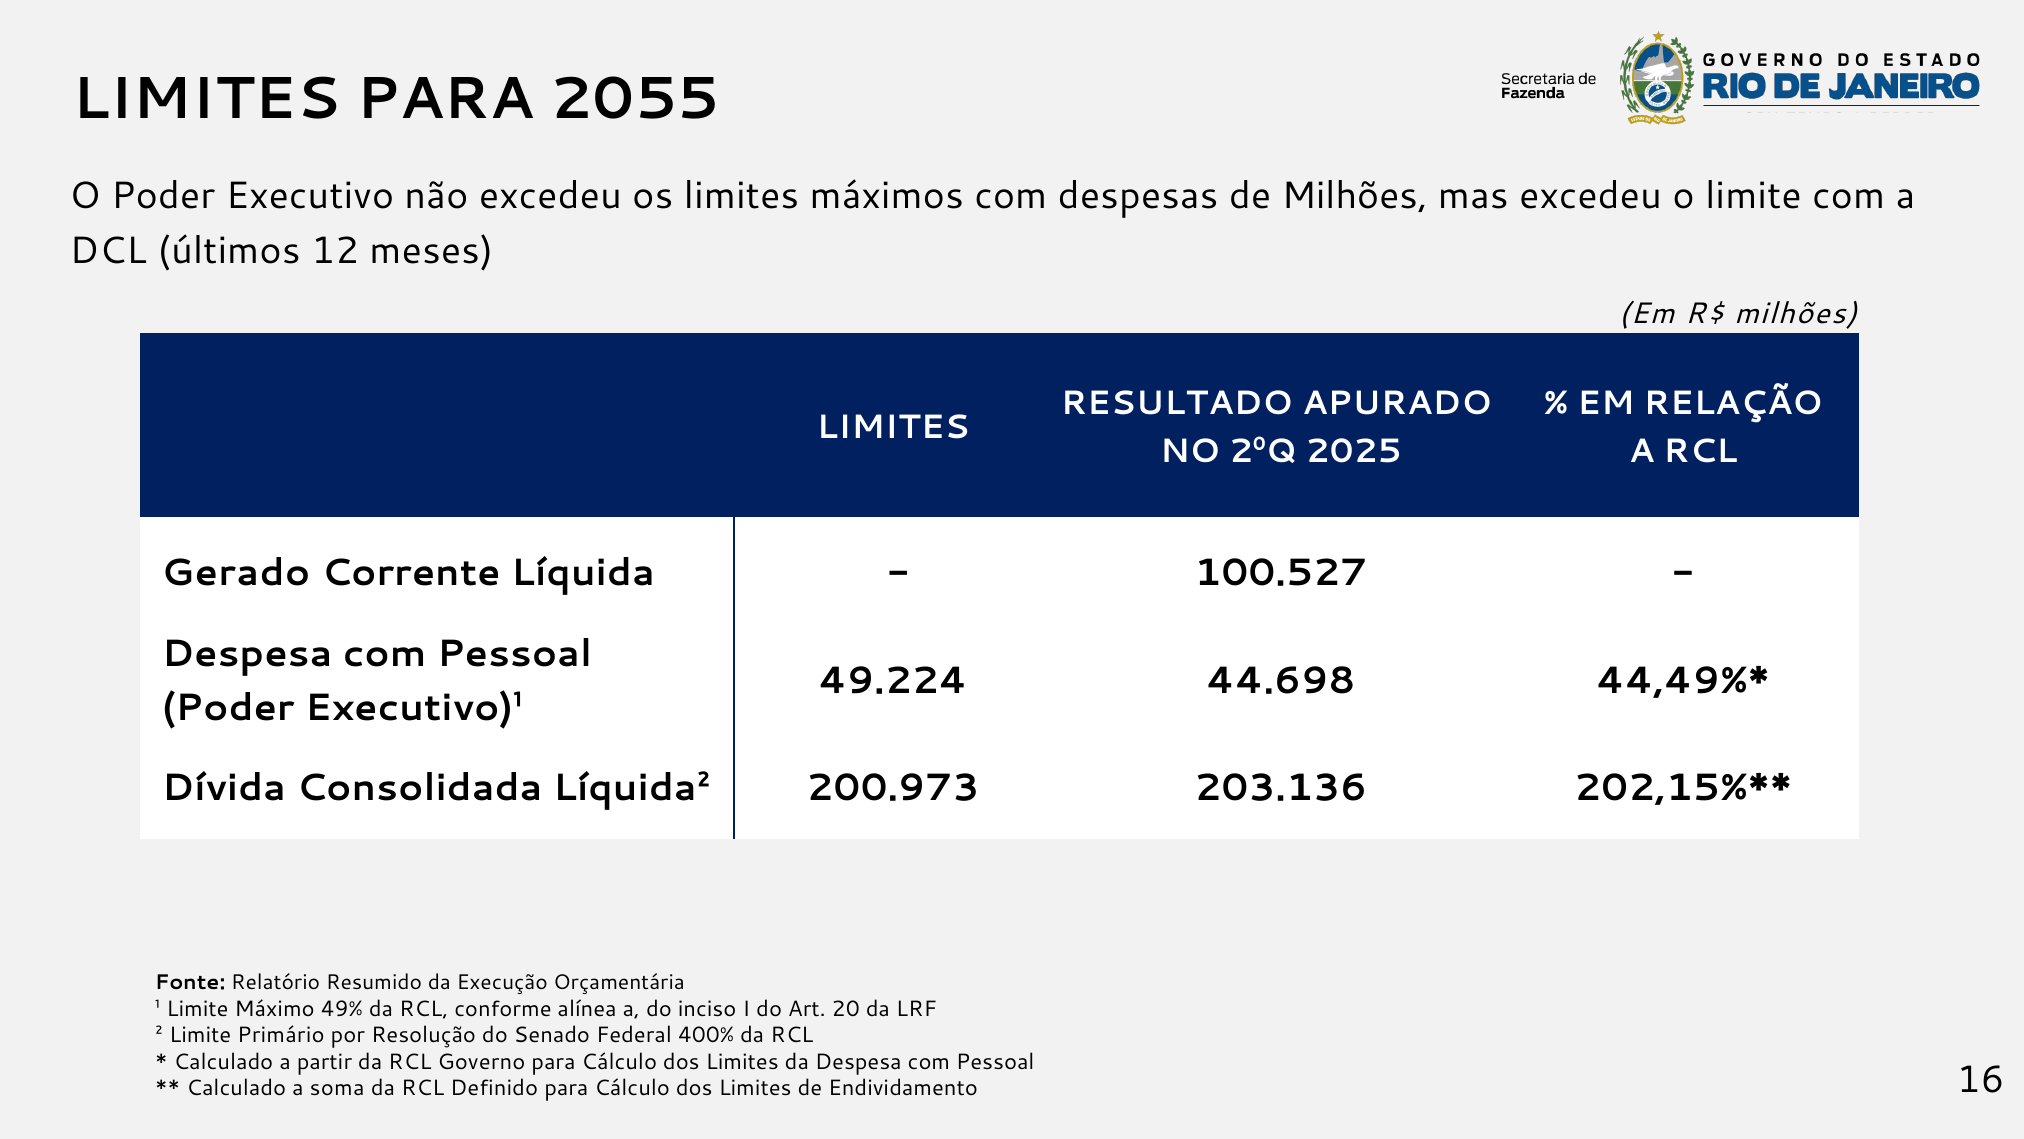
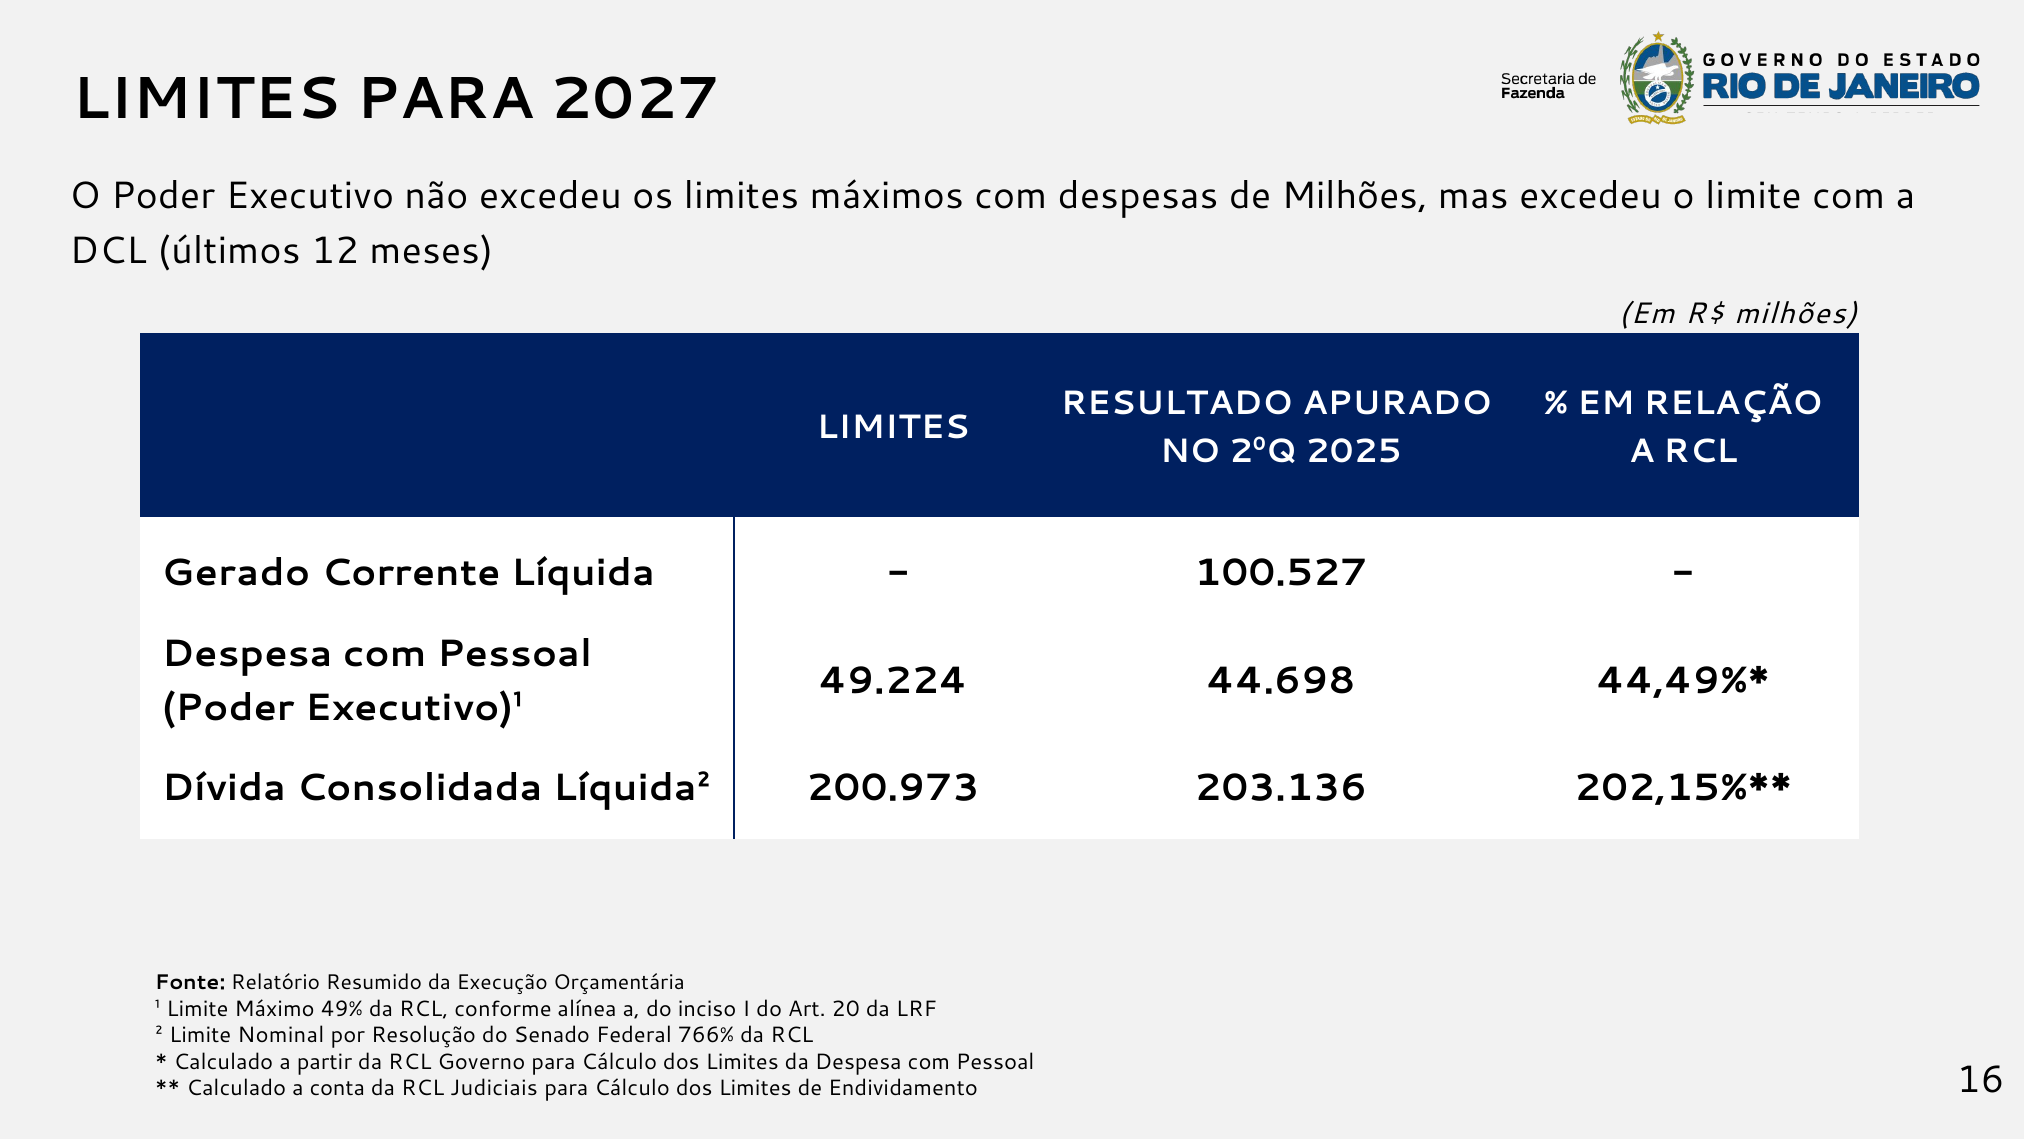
2055: 2055 -> 2027
Primário: Primário -> Nominal
400%: 400% -> 766%
soma: soma -> conta
Definido: Definido -> Judiciais
